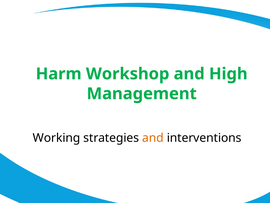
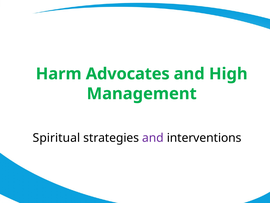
Workshop: Workshop -> Advocates
Working: Working -> Spiritual
and at (153, 138) colour: orange -> purple
